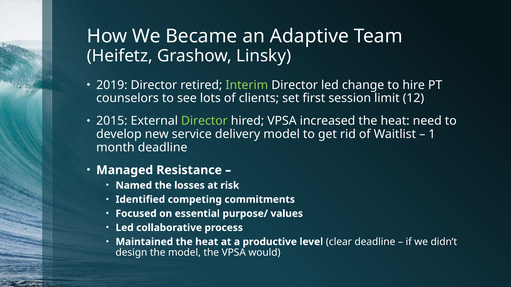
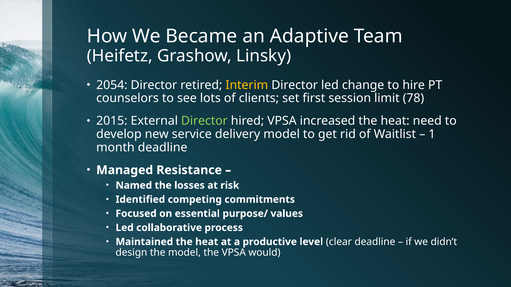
2019: 2019 -> 2054
Interim colour: light green -> yellow
12: 12 -> 78
